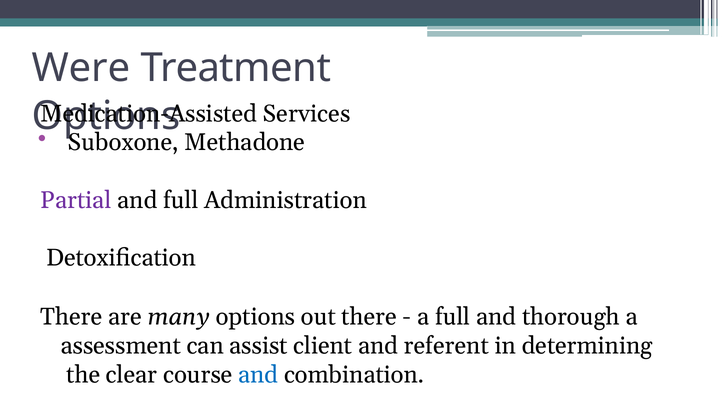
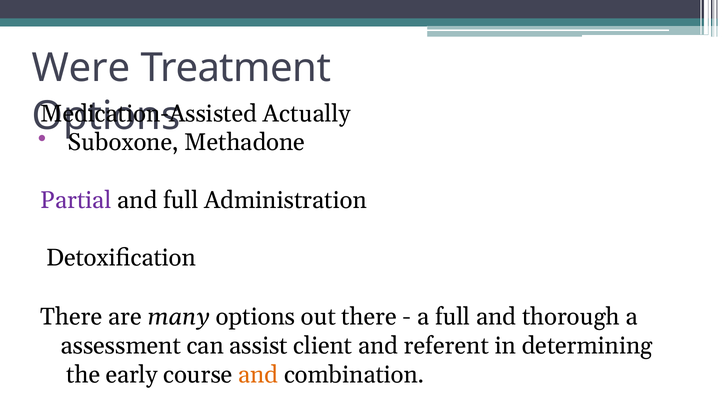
Services: Services -> Actually
clear: clear -> early
and at (258, 375) colour: blue -> orange
